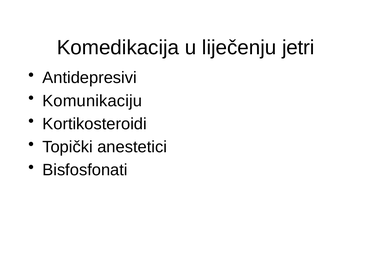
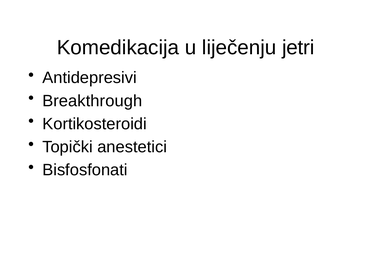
Komunikaciju: Komunikaciju -> Breakthrough
